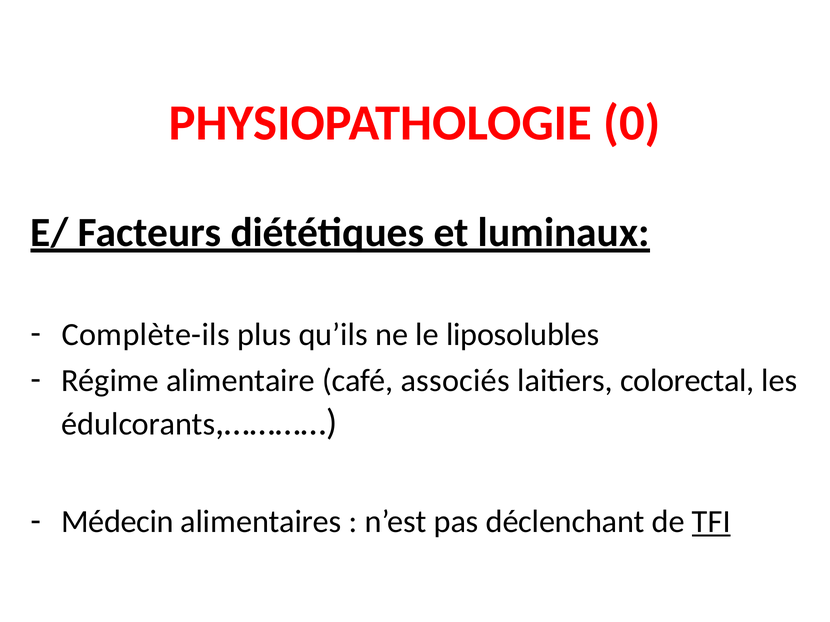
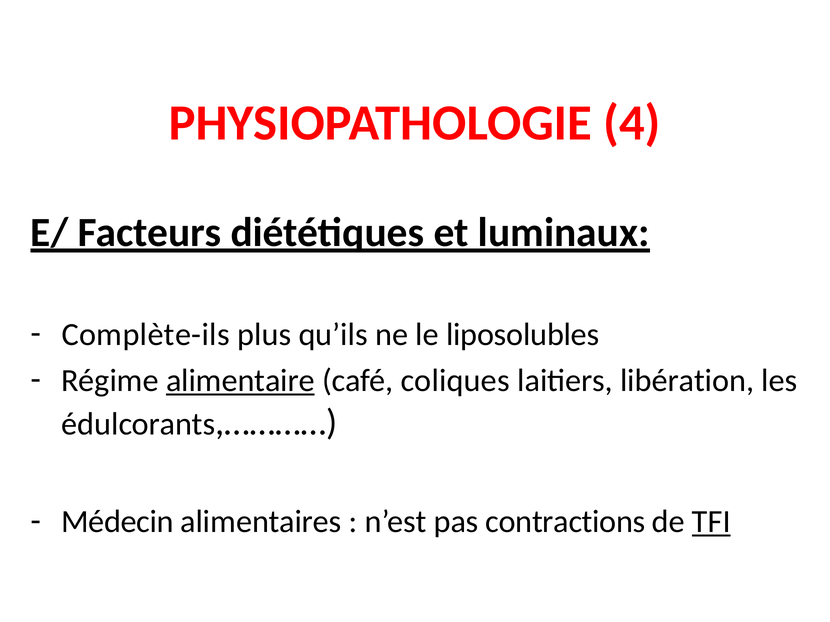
0: 0 -> 4
alimentaire underline: none -> present
associés: associés -> coliques
colorectal: colorectal -> libération
déclenchant: déclenchant -> contractions
